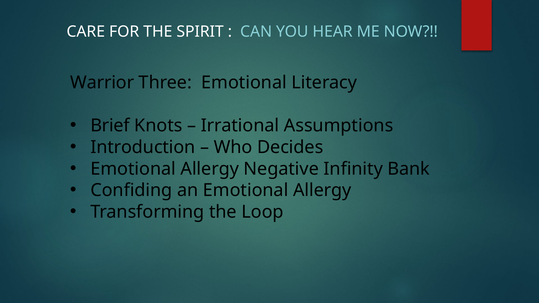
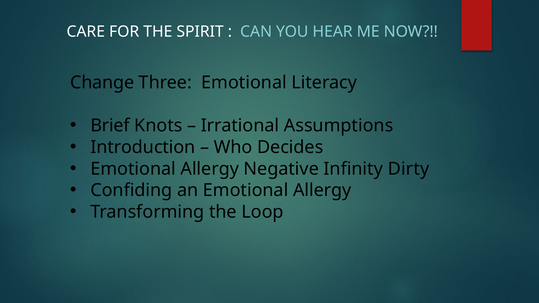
Warrior: Warrior -> Change
Bank: Bank -> Dirty
